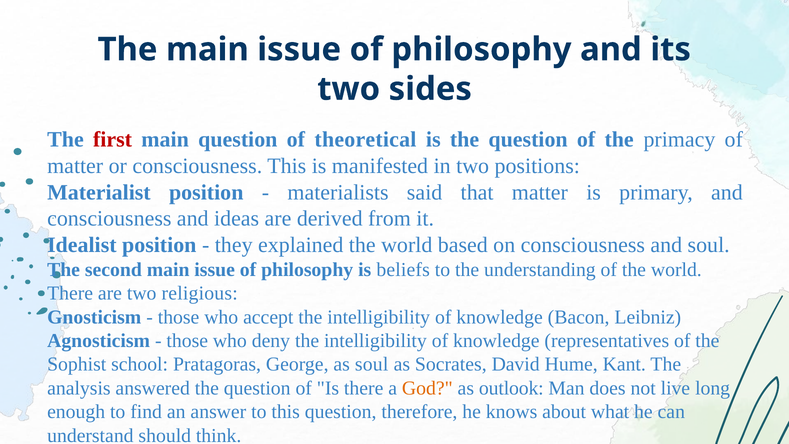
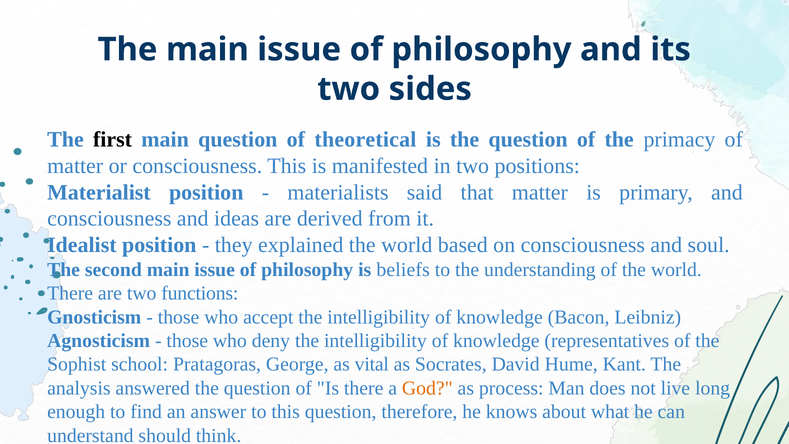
first colour: red -> black
religious: religious -> functions
as soul: soul -> vital
outlook: outlook -> process
